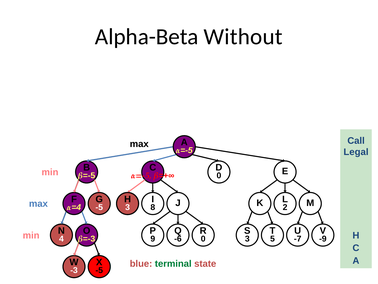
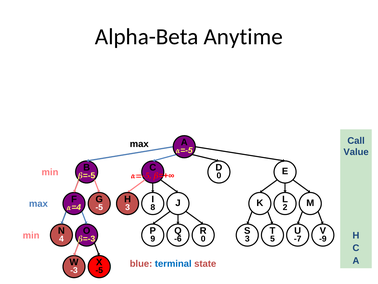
Without: Without -> Anytime
Legal: Legal -> Value
terminal colour: green -> blue
